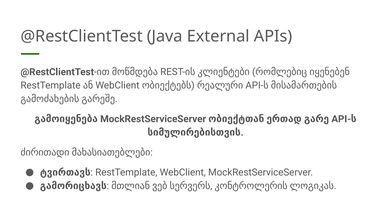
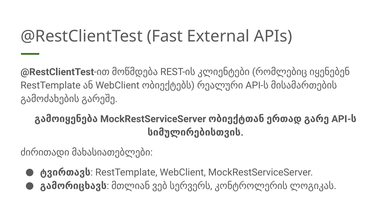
Java: Java -> Fast
